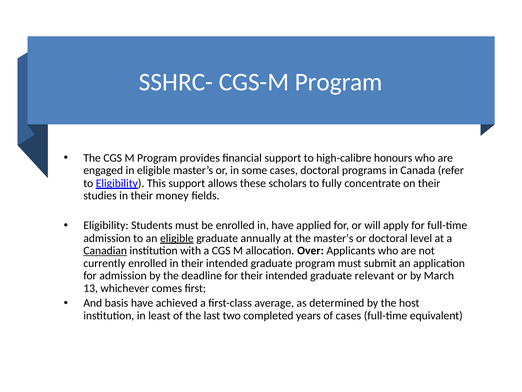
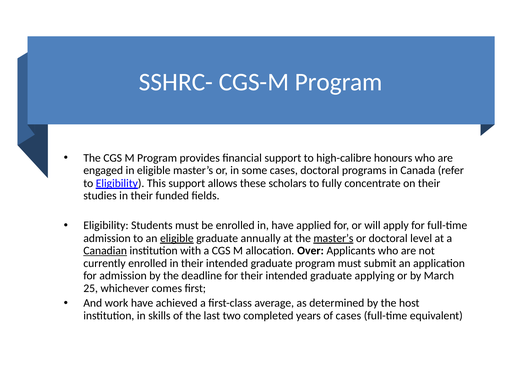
money: money -> funded
master’s at (333, 238) underline: none -> present
relevant: relevant -> applying
13: 13 -> 25
basis: basis -> work
least: least -> skills
